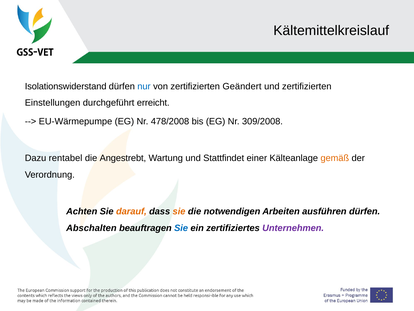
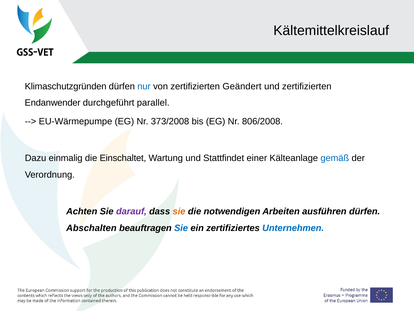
Isolationswiderstand: Isolationswiderstand -> Klimaschutzgründen
Einstellungen: Einstellungen -> Endanwender
erreicht: erreicht -> parallel
478/2008: 478/2008 -> 373/2008
309/2008: 309/2008 -> 806/2008
rentabel: rentabel -> einmalig
Angestrebt: Angestrebt -> Einschaltet
gemäß colour: orange -> blue
darauf colour: orange -> purple
Unternehmen colour: purple -> blue
